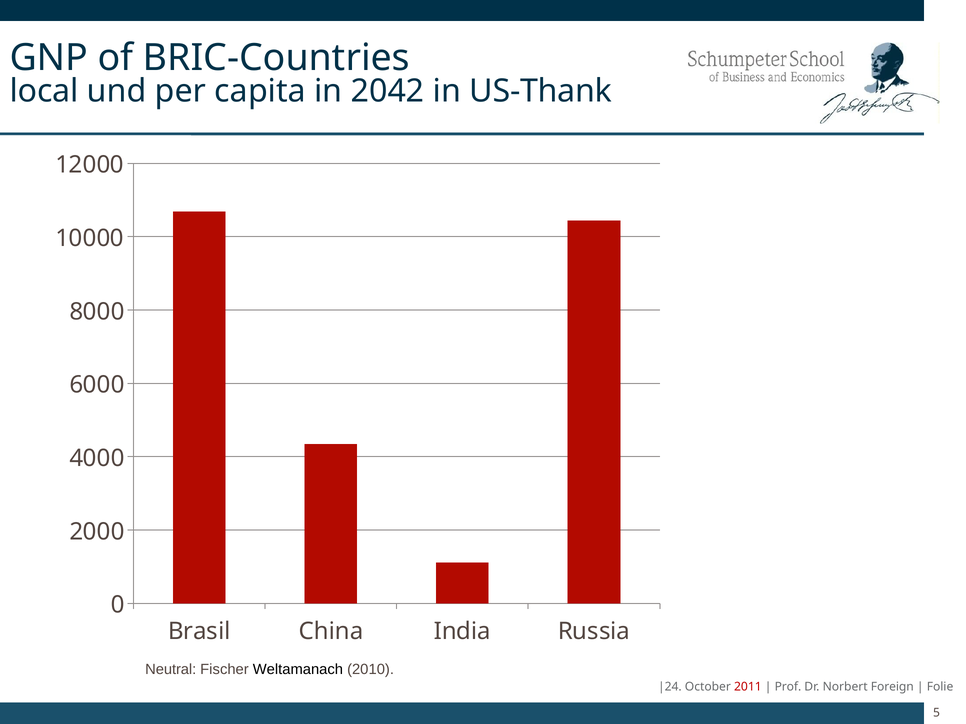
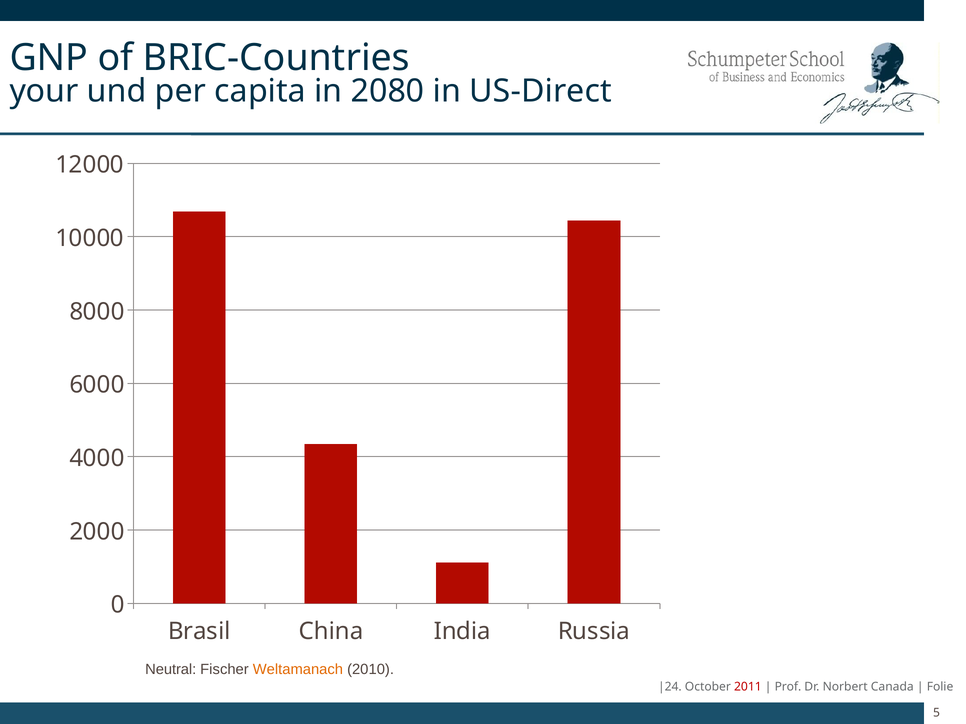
local: local -> your
2042: 2042 -> 2080
US-Thank: US-Thank -> US-Direct
Weltamanach colour: black -> orange
Foreign: Foreign -> Canada
